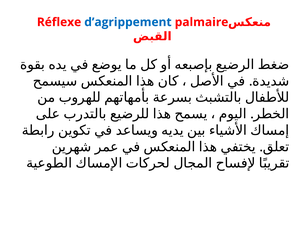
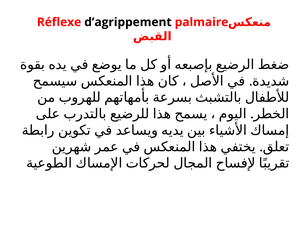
d’agrippement colour: blue -> black
